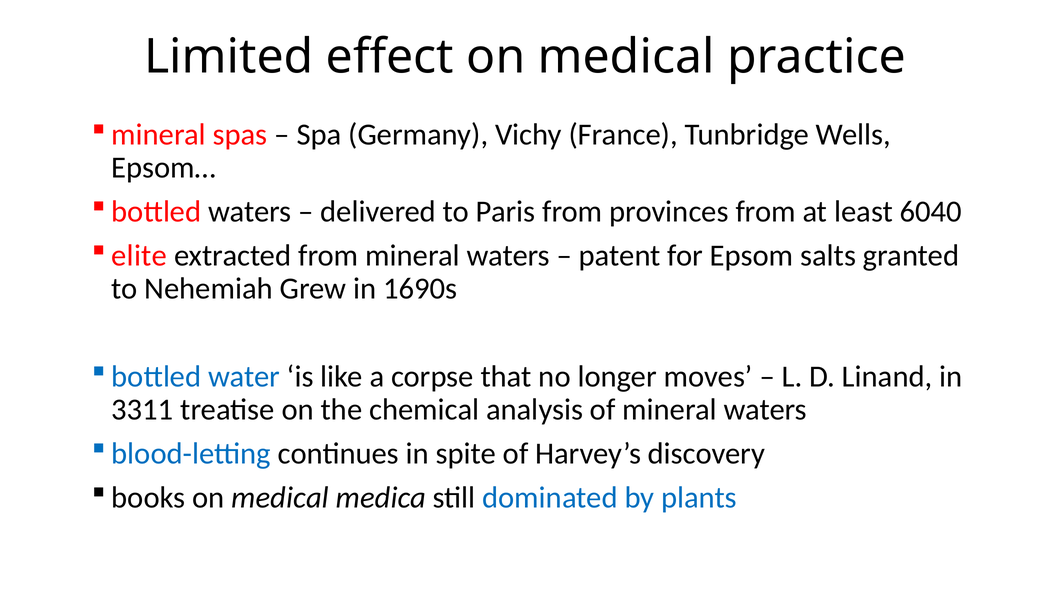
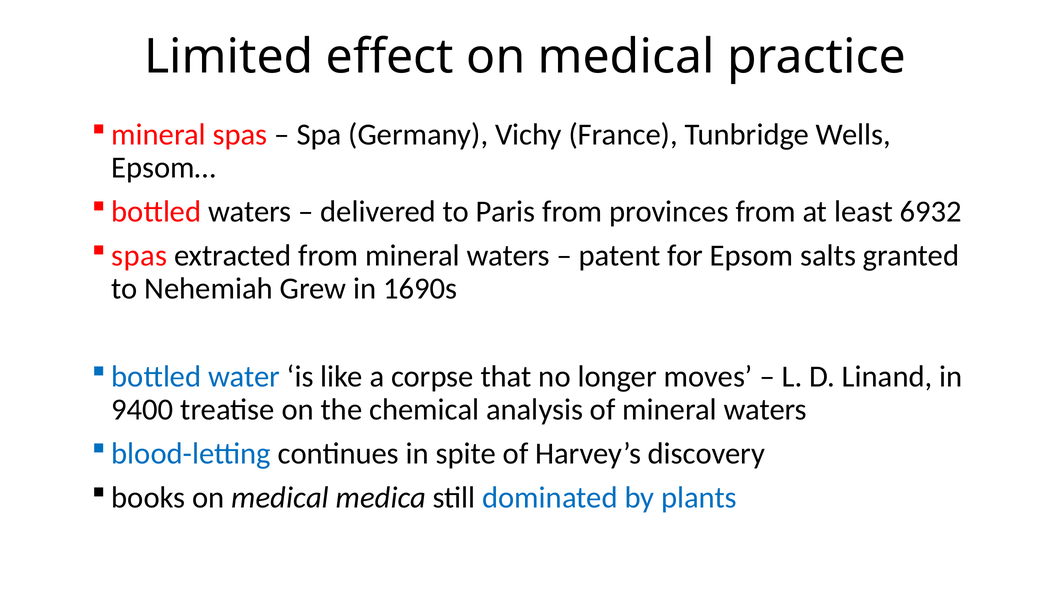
6040: 6040 -> 6932
elite at (139, 256): elite -> spas
3311: 3311 -> 9400
